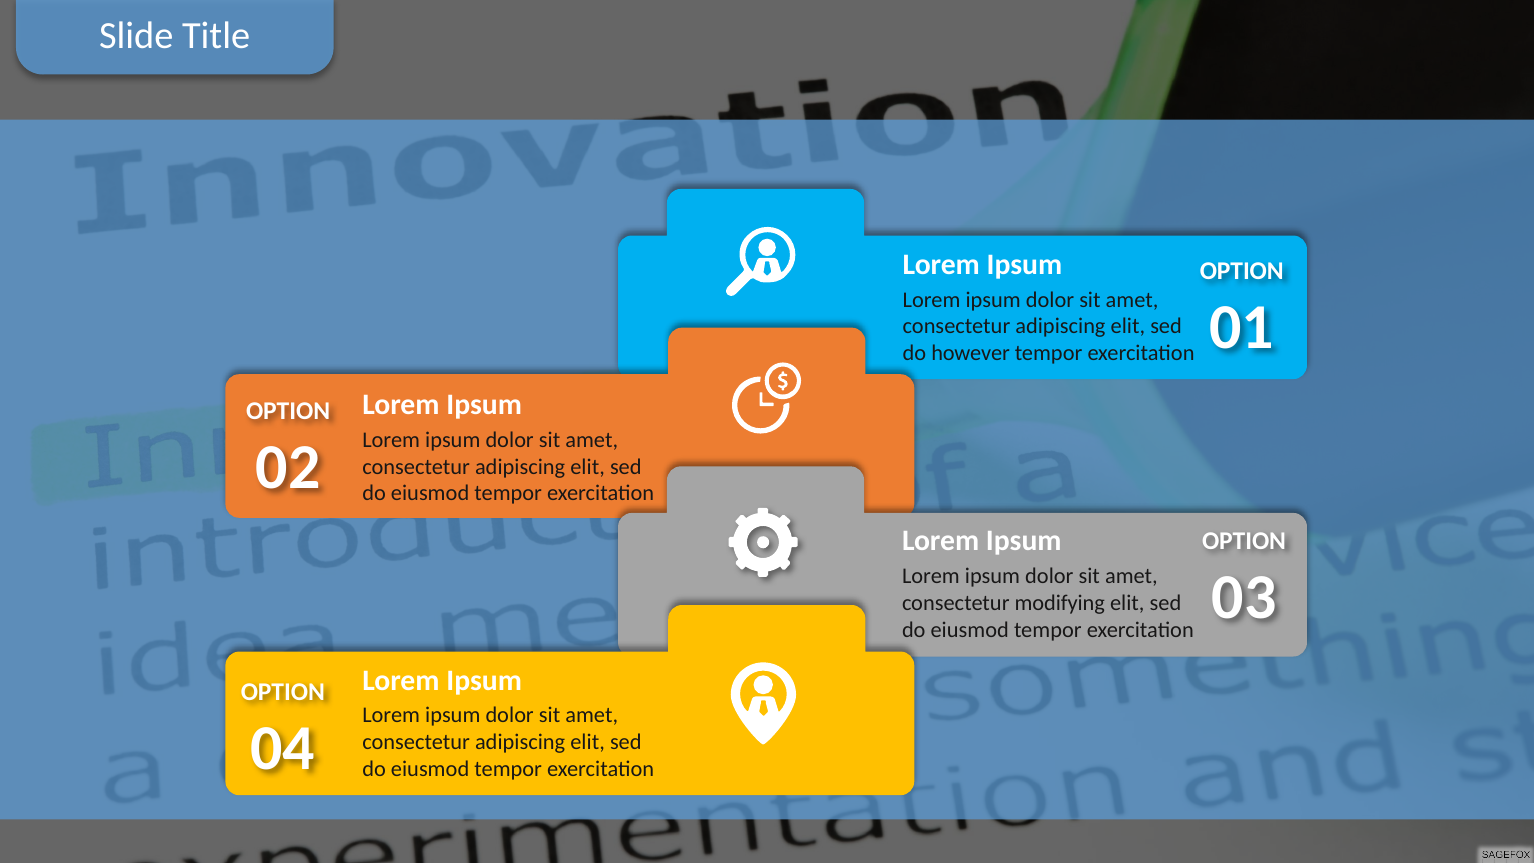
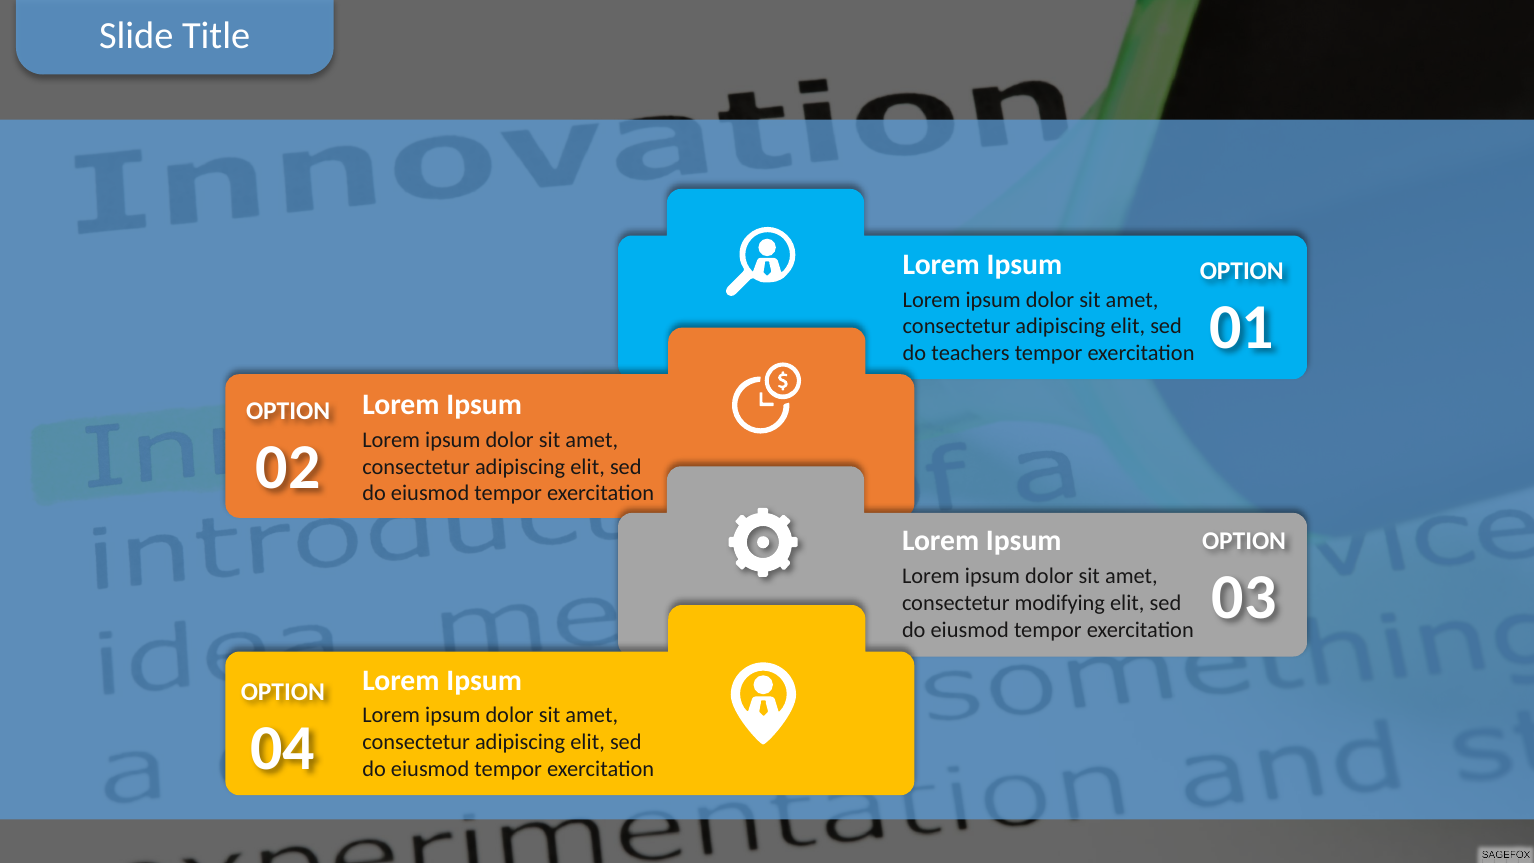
however: however -> teachers
